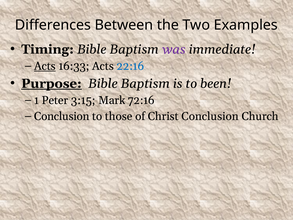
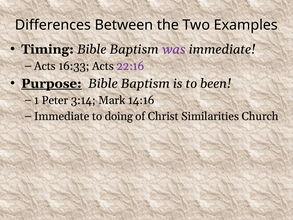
Acts at (45, 66) underline: present -> none
22:16 colour: blue -> purple
3:15: 3:15 -> 3:14
72:16: 72:16 -> 14:16
Conclusion at (62, 116): Conclusion -> Immediate
those: those -> doing
Christ Conclusion: Conclusion -> Similarities
